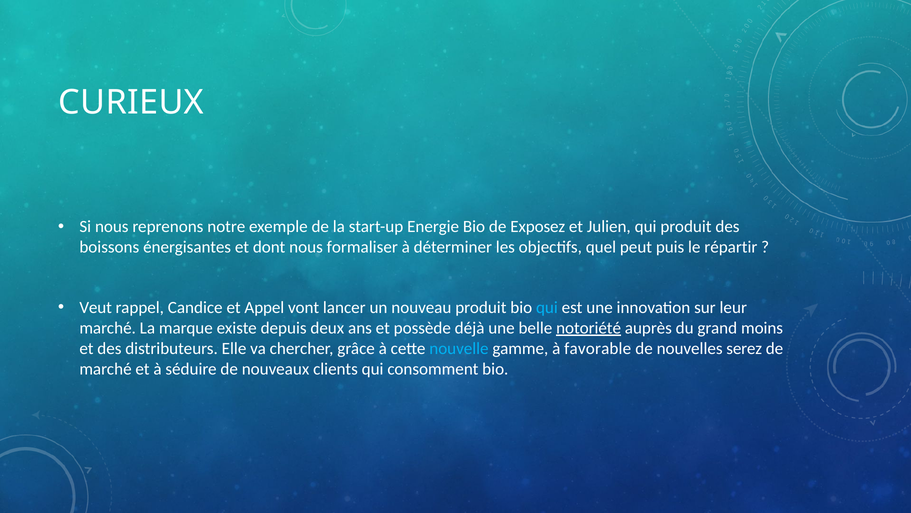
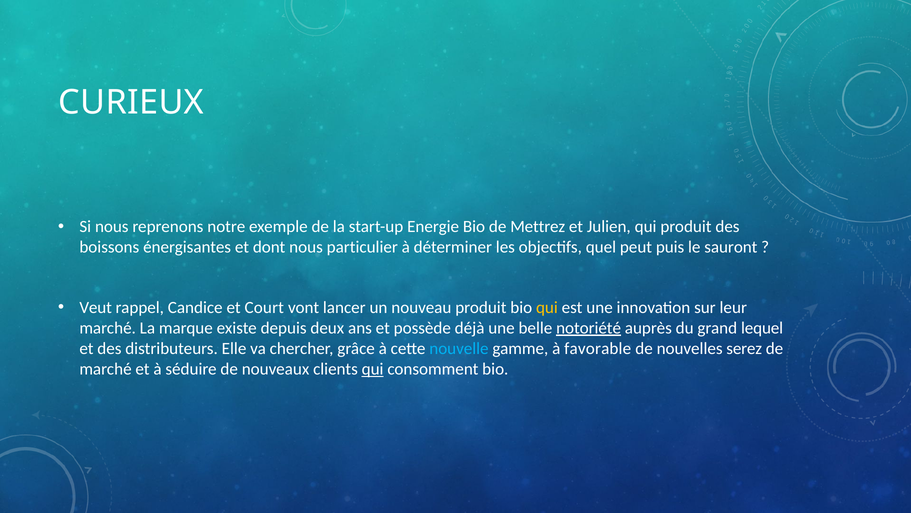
Exposez: Exposez -> Mettrez
formaliser: formaliser -> particulier
répartir: répartir -> sauront
Appel: Appel -> Court
qui at (547, 307) colour: light blue -> yellow
moins: moins -> lequel
qui at (373, 369) underline: none -> present
